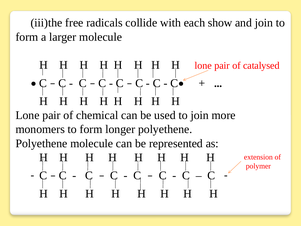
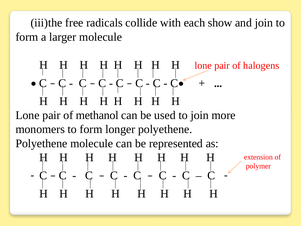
catalysed: catalysed -> halogens
chemical: chemical -> methanol
